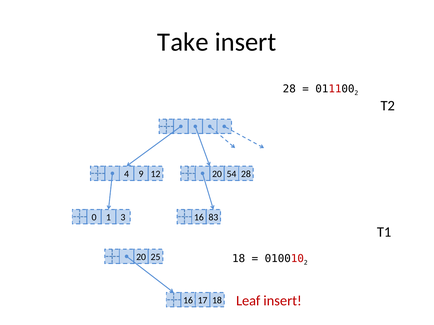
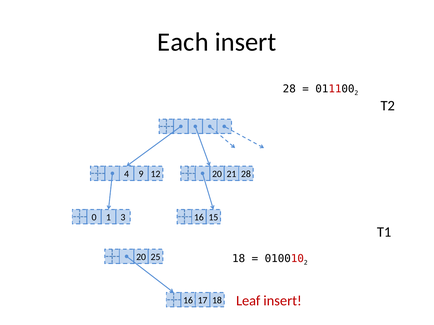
Take: Take -> Each
54: 54 -> 21
83: 83 -> 15
